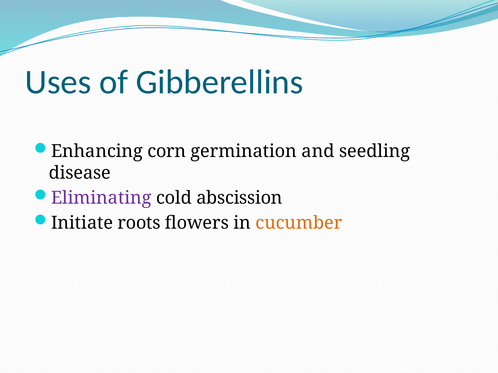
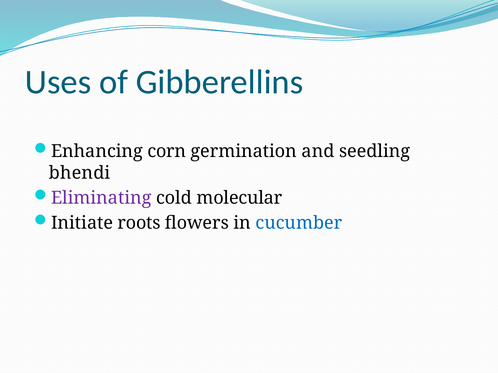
disease: disease -> bhendi
abscission: abscission -> molecular
cucumber colour: orange -> blue
